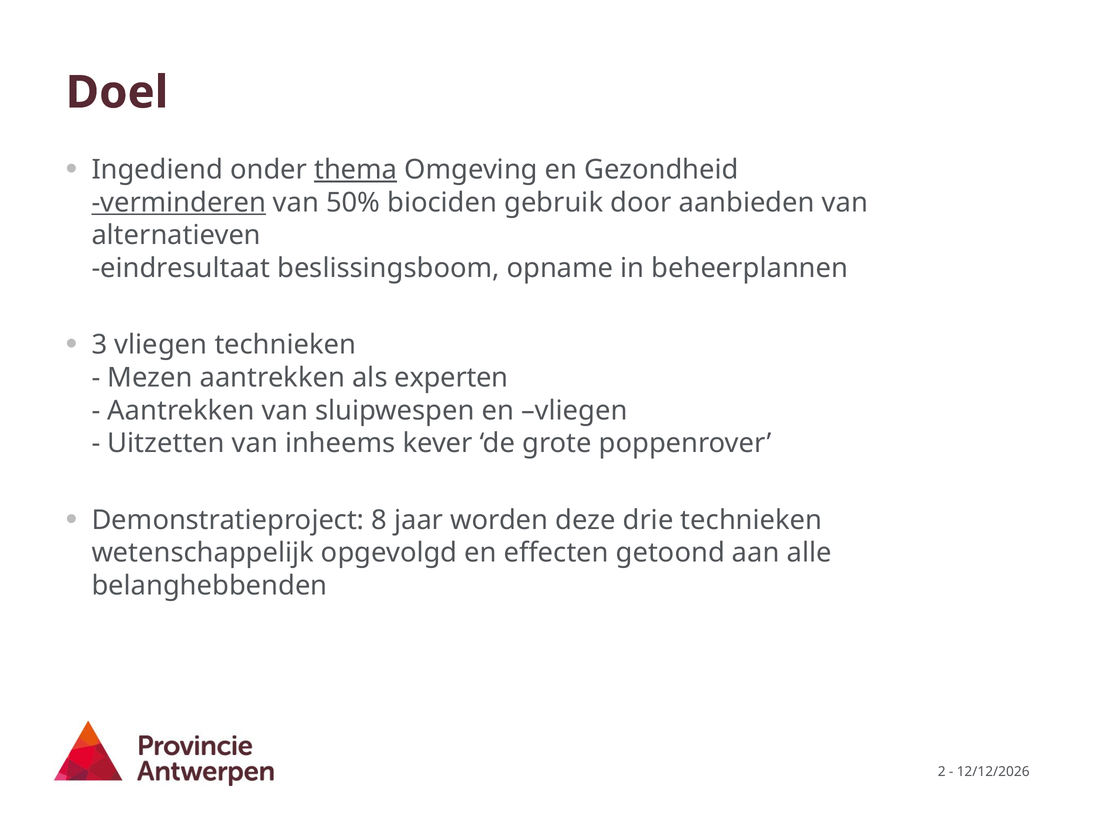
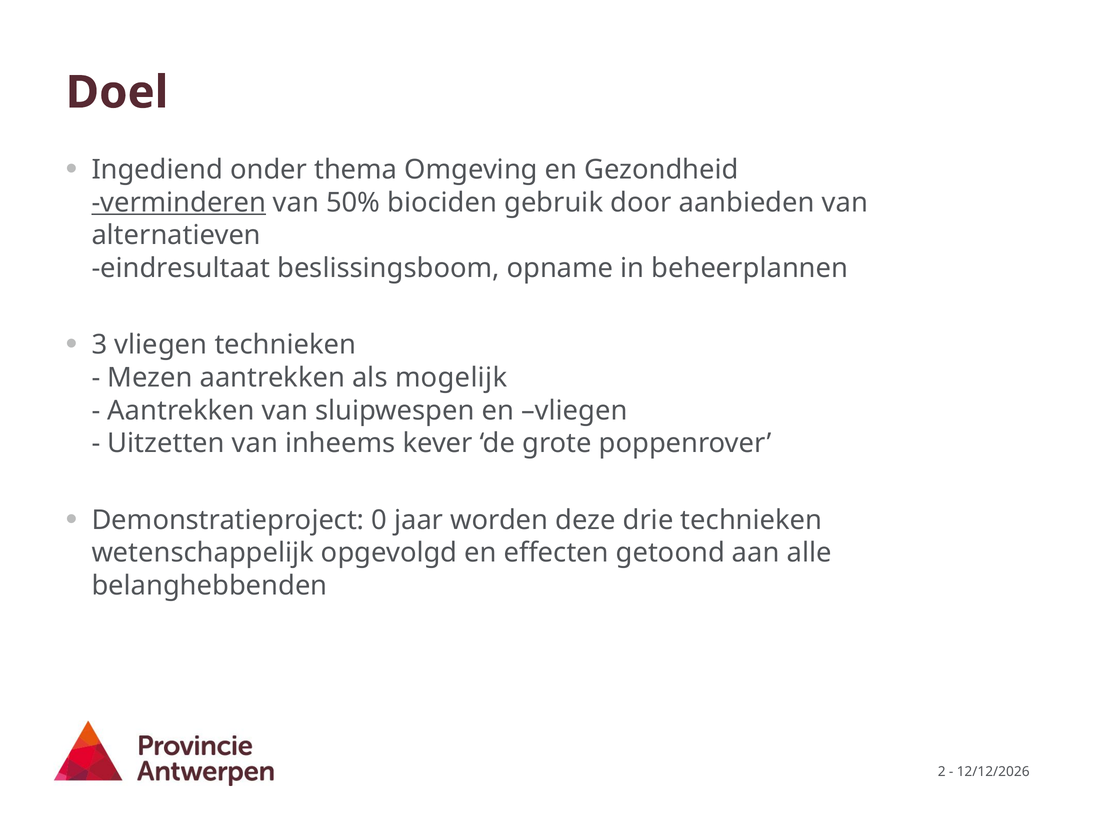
thema underline: present -> none
experten: experten -> mogelijk
8: 8 -> 0
